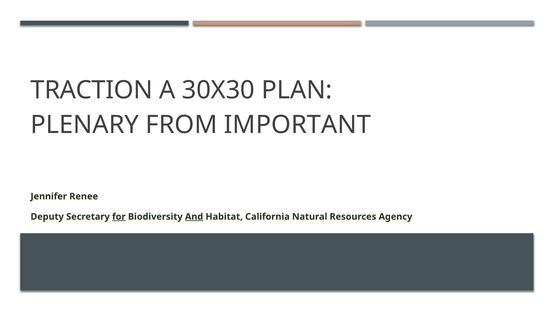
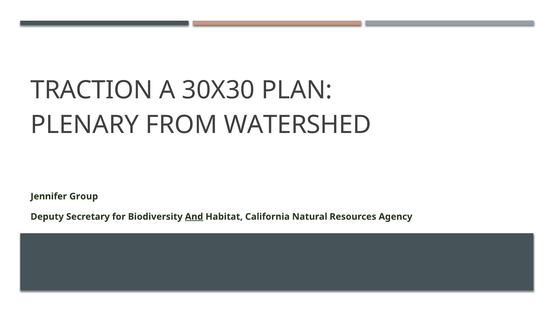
IMPORTANT: IMPORTANT -> WATERSHED
Renee: Renee -> Group
for underline: present -> none
